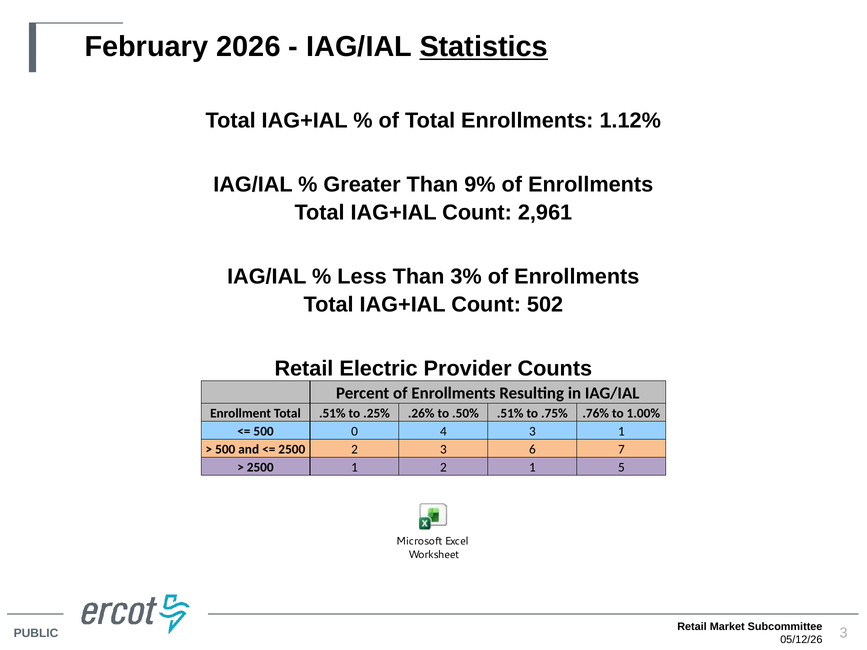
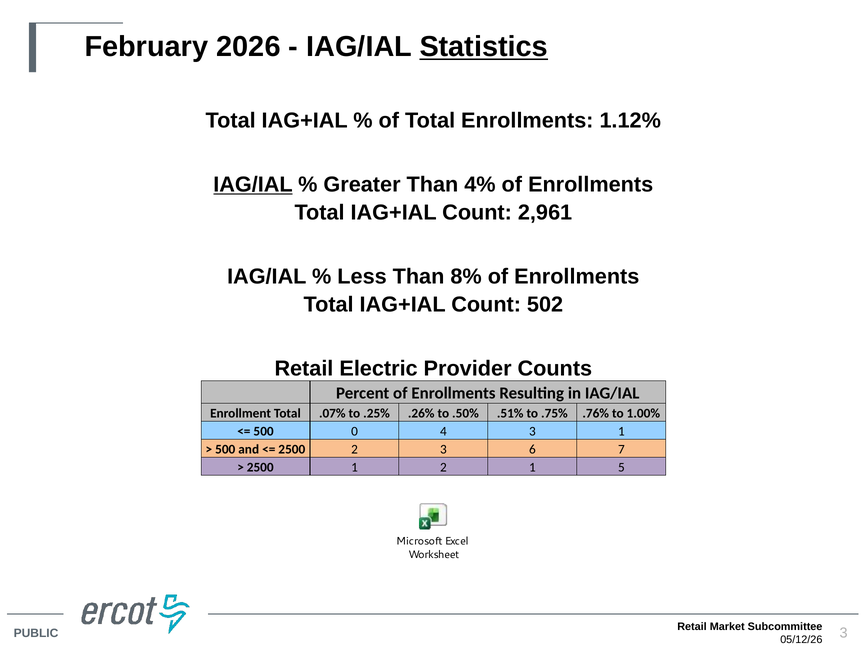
IAG/IAL at (253, 185) underline: none -> present
9%: 9% -> 4%
3%: 3% -> 8%
Total .51%: .51% -> .07%
